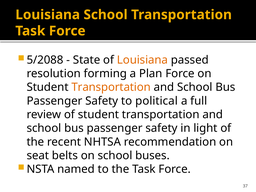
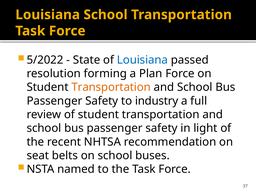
5/2088: 5/2088 -> 5/2022
Louisiana at (142, 60) colour: orange -> blue
political: political -> industry
